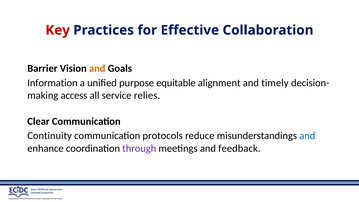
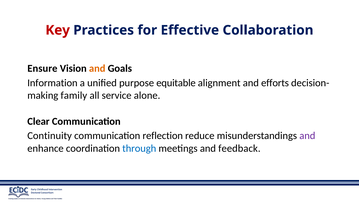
Barrier: Barrier -> Ensure
timely: timely -> efforts
access: access -> family
relies: relies -> alone
protocols: protocols -> reflection
and at (307, 136) colour: blue -> purple
through colour: purple -> blue
